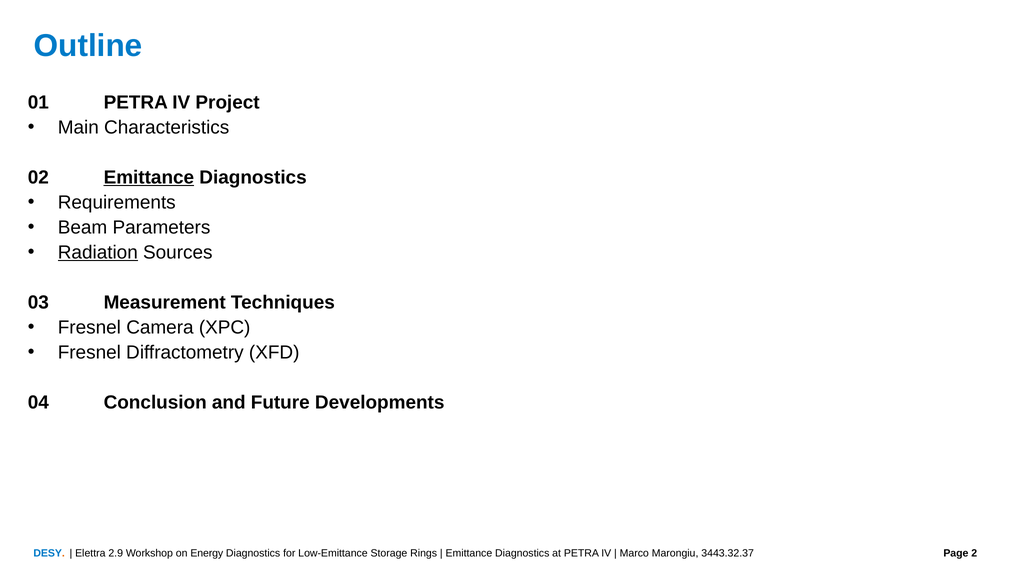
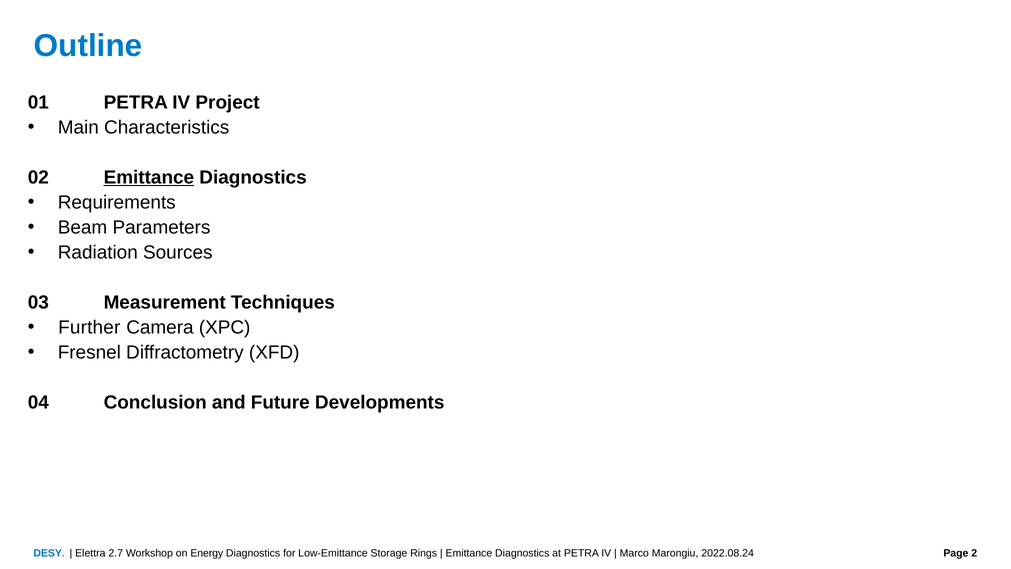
Radiation underline: present -> none
Fresnel at (89, 327): Fresnel -> Further
2.9: 2.9 -> 2.7
3443.32.37: 3443.32.37 -> 2022.08.24
